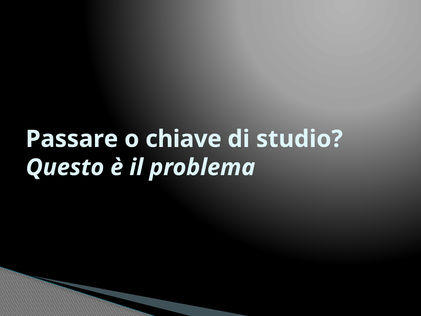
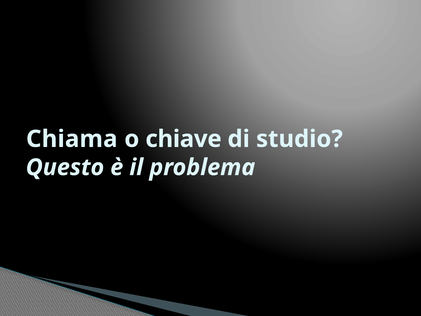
Passare: Passare -> Chiama
